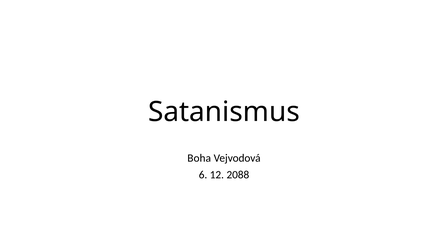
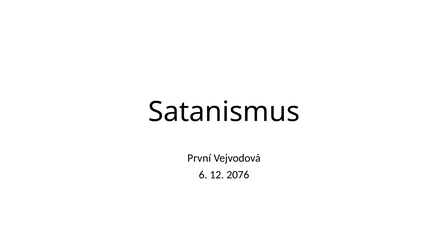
Boha: Boha -> První
2088: 2088 -> 2076
